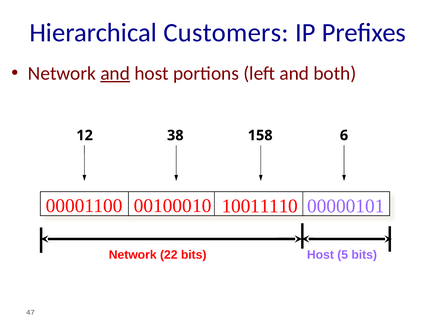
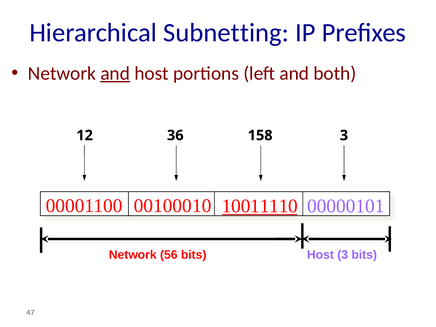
Customers: Customers -> Subnetting
38: 38 -> 36
158 6: 6 -> 3
10011110 underline: none -> present
22: 22 -> 56
Host 5: 5 -> 3
